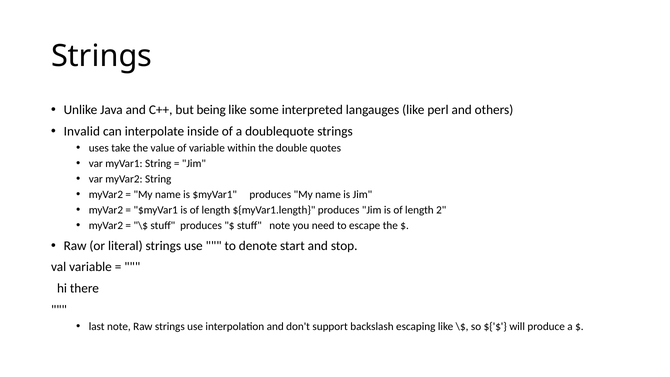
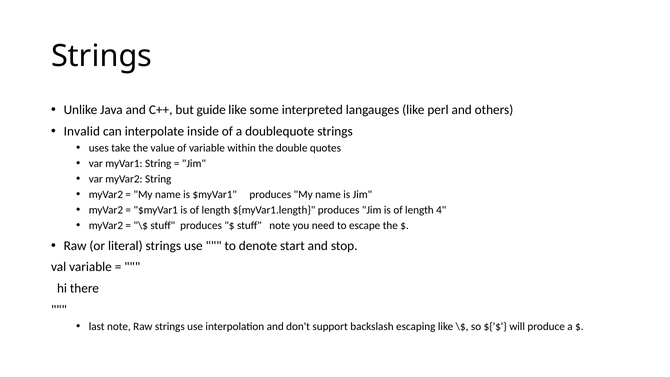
being: being -> guide
2: 2 -> 4
